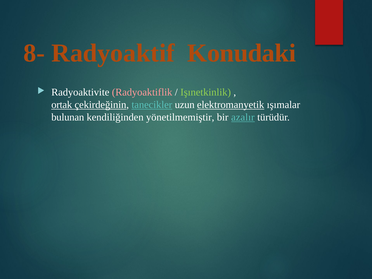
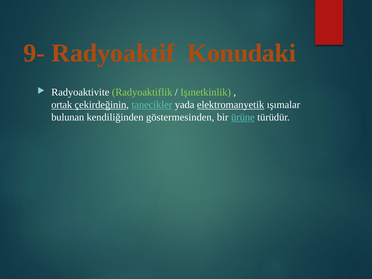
8-: 8- -> 9-
Radyoaktiflik colour: pink -> light green
uzun: uzun -> yada
yönetilmemiştir: yönetilmemiştir -> göstermesinden
azalır: azalır -> ürüne
